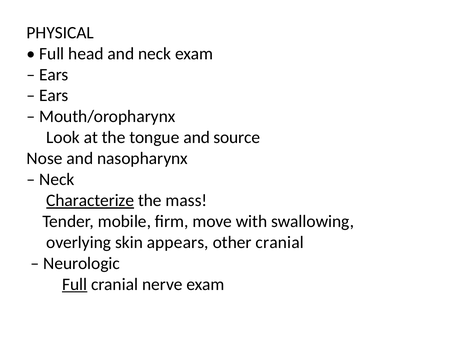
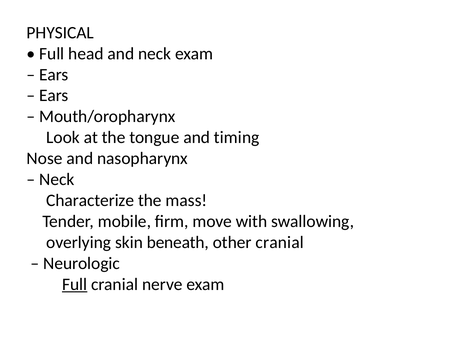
source: source -> timing
Characterize underline: present -> none
appears: appears -> beneath
